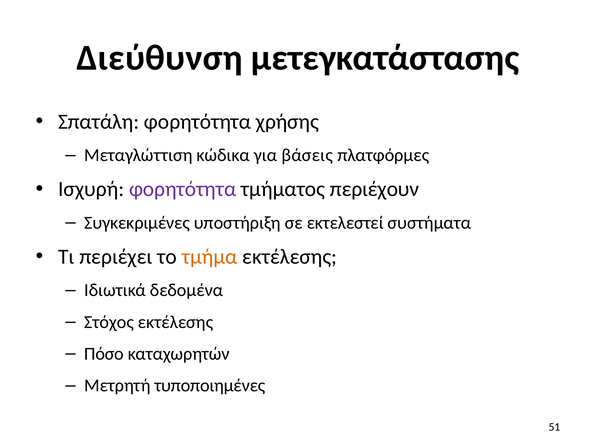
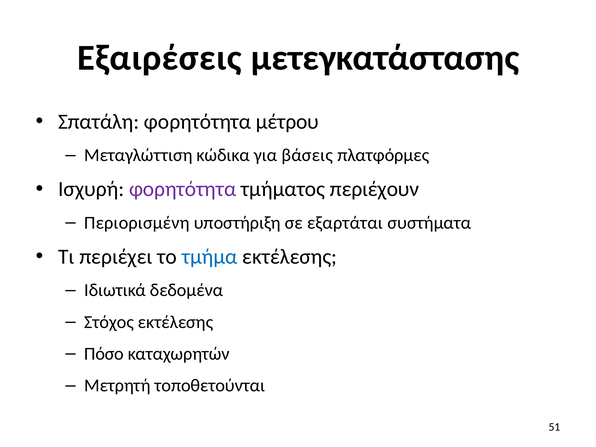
Διεύθυνση: Διεύθυνση -> Εξαιρέσεις
χρήσης: χρήσης -> μέτρου
Συγκεκριμένες: Συγκεκριμένες -> Περιορισμένη
εκτελεστεί: εκτελεστεί -> εξαρτάται
τμήμα colour: orange -> blue
τυποποιημένες: τυποποιημένες -> τοποθετούνται
